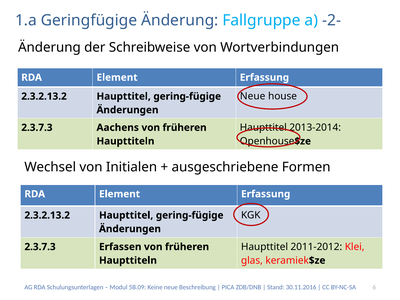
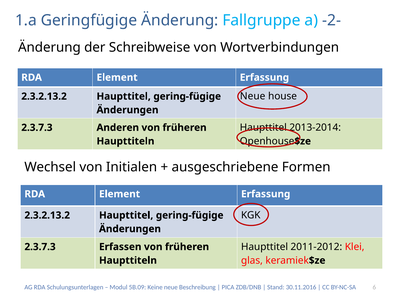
Aachens: Aachens -> Anderen
